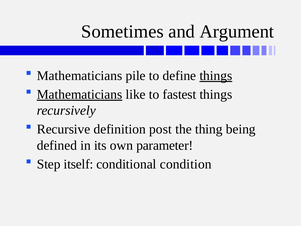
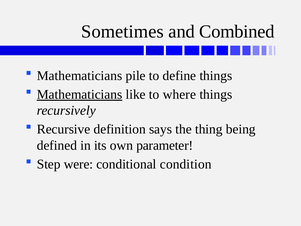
Argument: Argument -> Combined
things at (216, 76) underline: present -> none
fastest: fastest -> where
post: post -> says
itself: itself -> were
